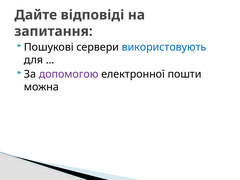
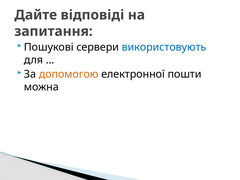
допомогою colour: purple -> orange
